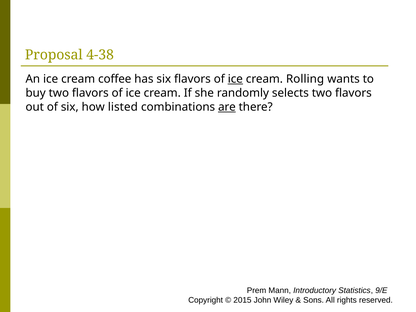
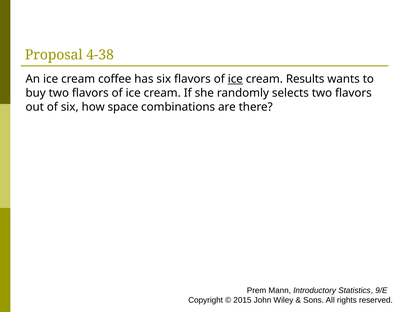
Rolling: Rolling -> Results
listed: listed -> space
are underline: present -> none
